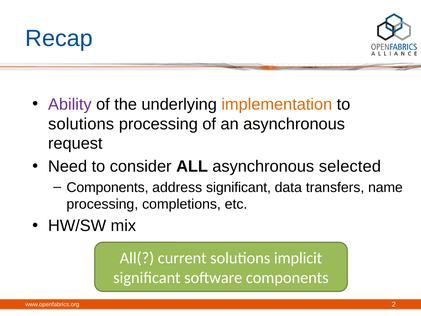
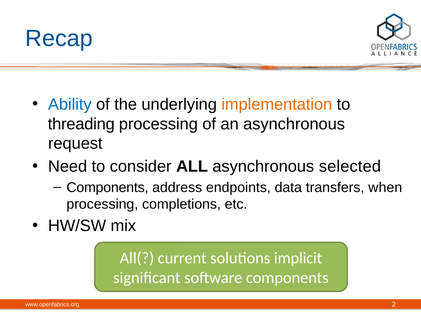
Ability colour: purple -> blue
solutions at (81, 124): solutions -> threading
address significant: significant -> endpoints
name: name -> when
